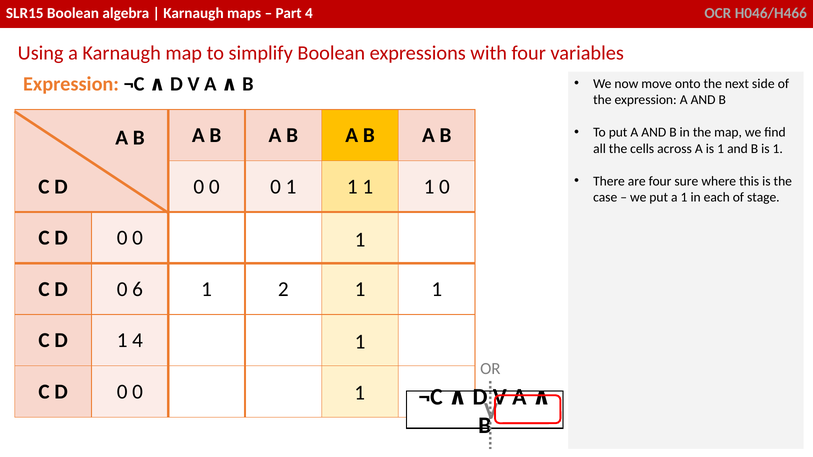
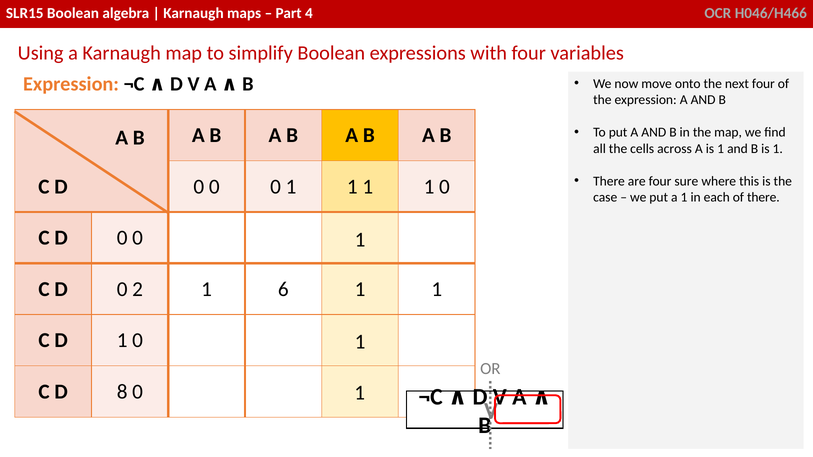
next side: side -> four
of stage: stage -> there
6: 6 -> 2
2: 2 -> 6
D 1 4: 4 -> 0
0 at (122, 392): 0 -> 8
